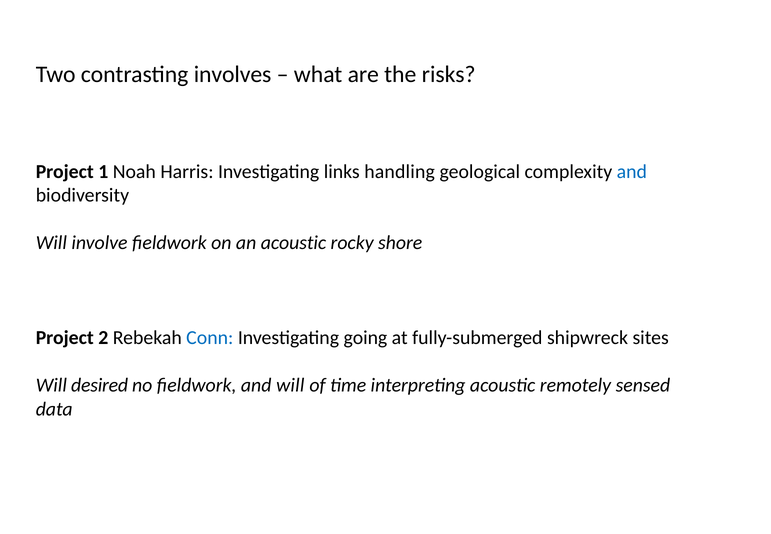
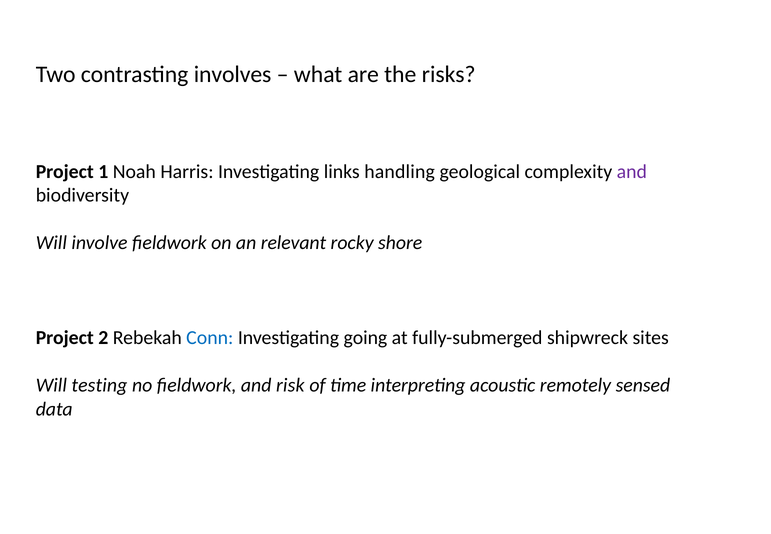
and at (632, 172) colour: blue -> purple
an acoustic: acoustic -> relevant
desired: desired -> testing
and will: will -> risk
